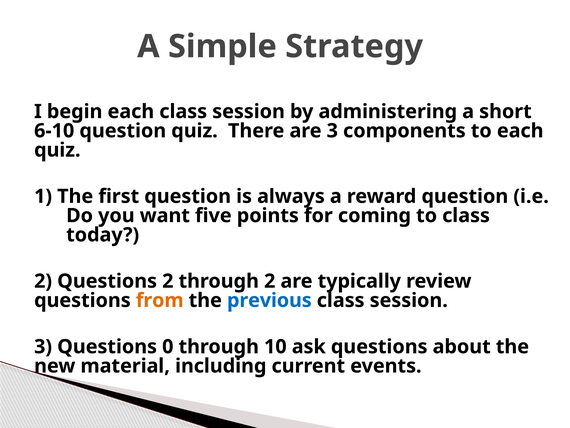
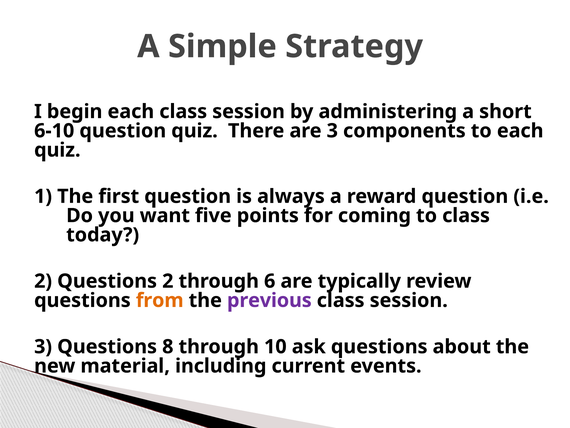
through 2: 2 -> 6
previous colour: blue -> purple
0: 0 -> 8
